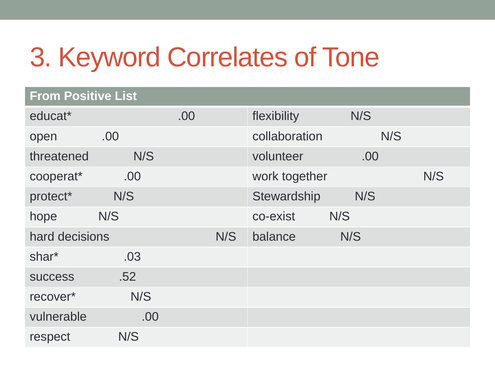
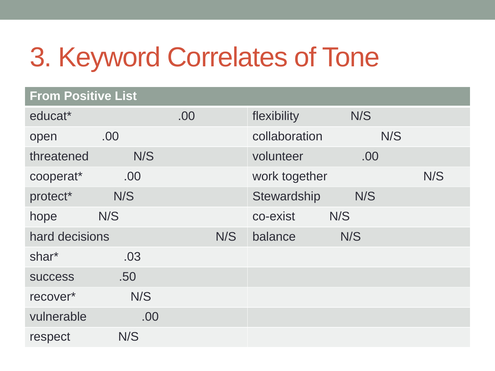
.52: .52 -> .50
